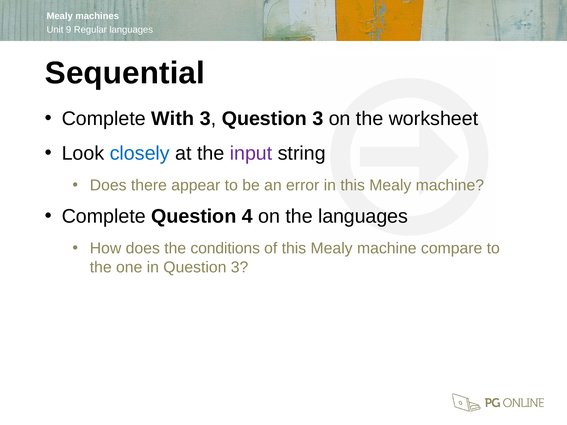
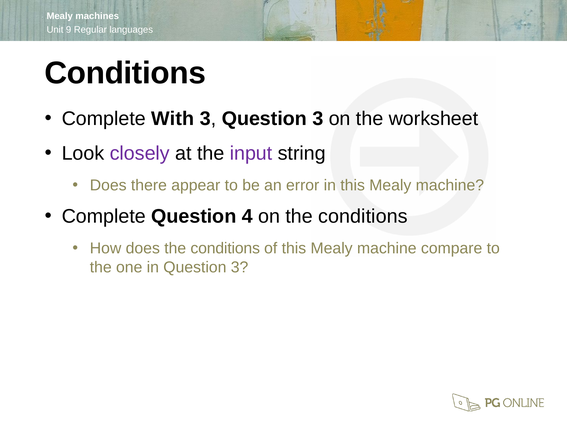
Sequential at (125, 73): Sequential -> Conditions
closely colour: blue -> purple
on the languages: languages -> conditions
